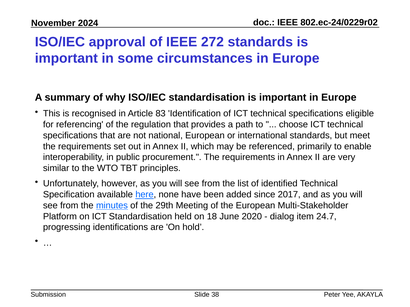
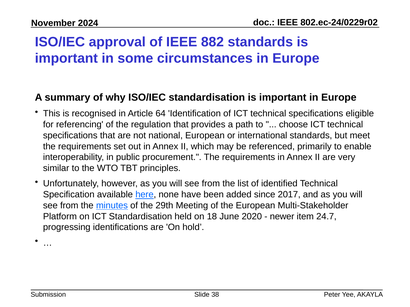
272: 272 -> 882
83: 83 -> 64
dialog: dialog -> newer
